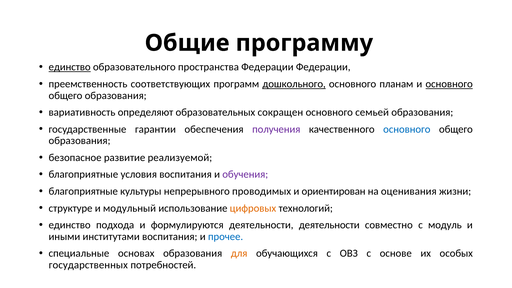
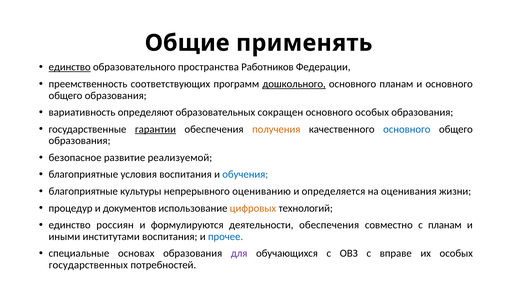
программу: программу -> применять
пространства Федерации: Федерации -> Работников
основного at (449, 84) underline: present -> none
основного семьей: семьей -> особых
гарантии underline: none -> present
получения colour: purple -> orange
обучения colour: purple -> blue
проводимых: проводимых -> оцениванию
ориентирован: ориентирован -> определяется
структуре: структуре -> процедур
модульный: модульный -> документов
подхода: подхода -> россиян
деятельности деятельности: деятельности -> обеспечения
с модуль: модуль -> планам
для colour: orange -> purple
основе: основе -> вправе
